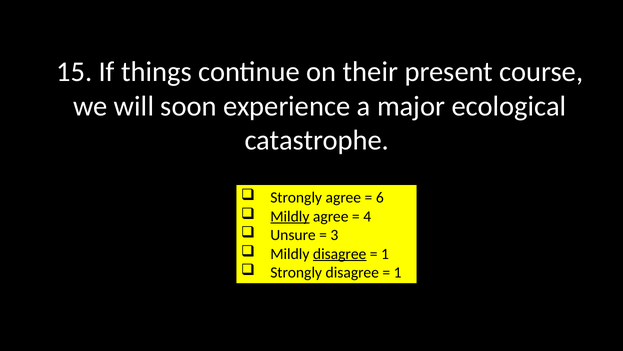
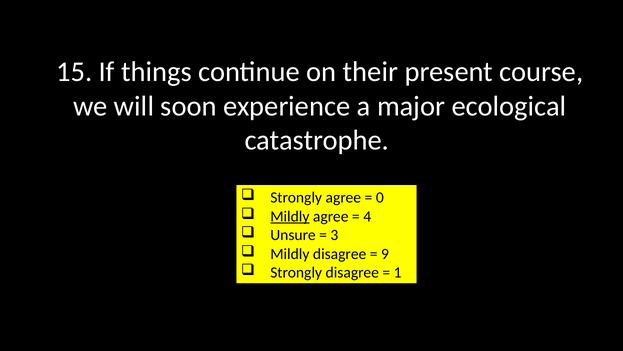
6: 6 -> 0
disagree at (340, 254) underline: present -> none
1 at (385, 254): 1 -> 9
